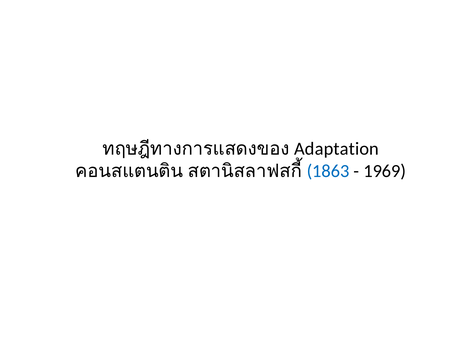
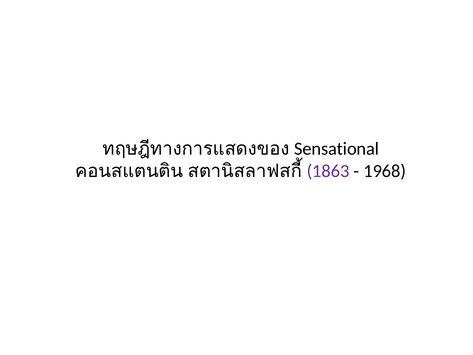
Adaptation: Adaptation -> Sensational
1863 colour: blue -> purple
1969: 1969 -> 1968
